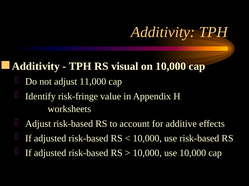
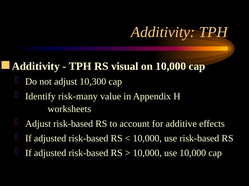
11,000: 11,000 -> 10,300
risk-fringe: risk-fringe -> risk-many
